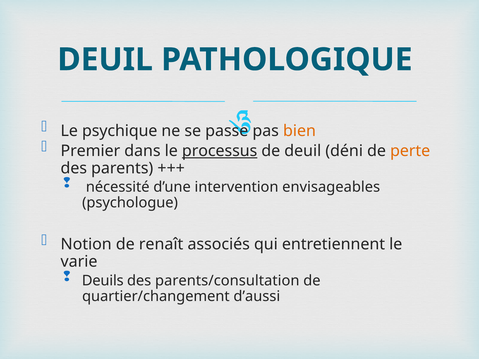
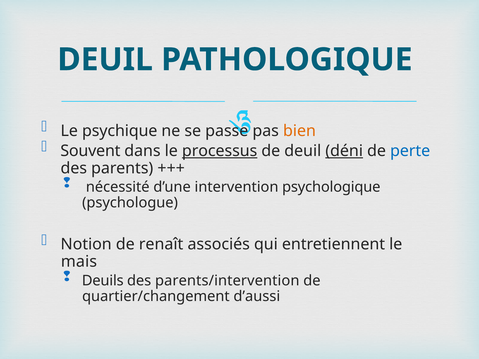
Premier: Premier -> Souvent
déni underline: none -> present
perte colour: orange -> blue
envisageables: envisageables -> psychologique
varie: varie -> mais
parents/consultation: parents/consultation -> parents/intervention
